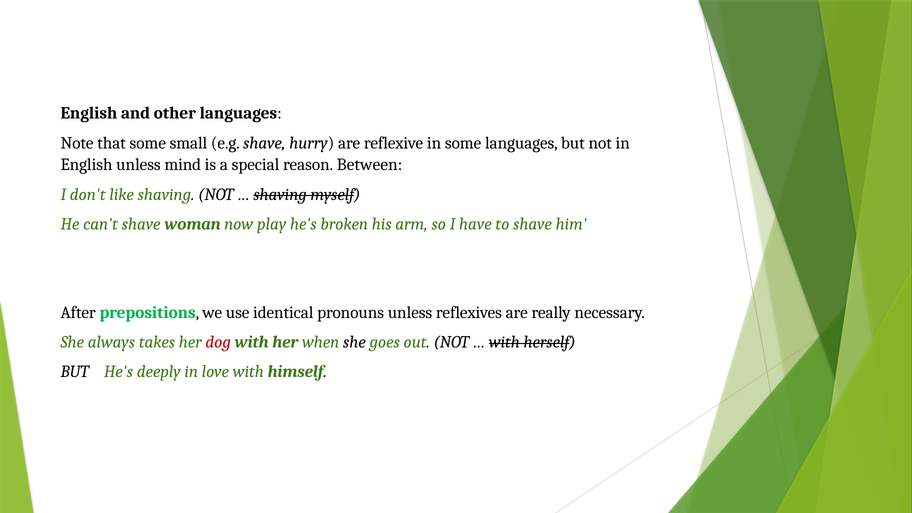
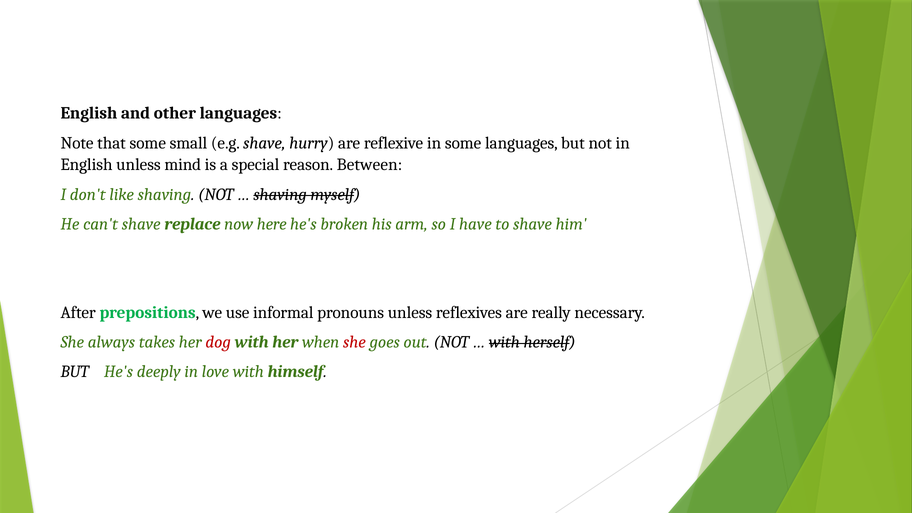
woman: woman -> replace
play: play -> here
identical: identical -> informal
she at (354, 342) colour: black -> red
